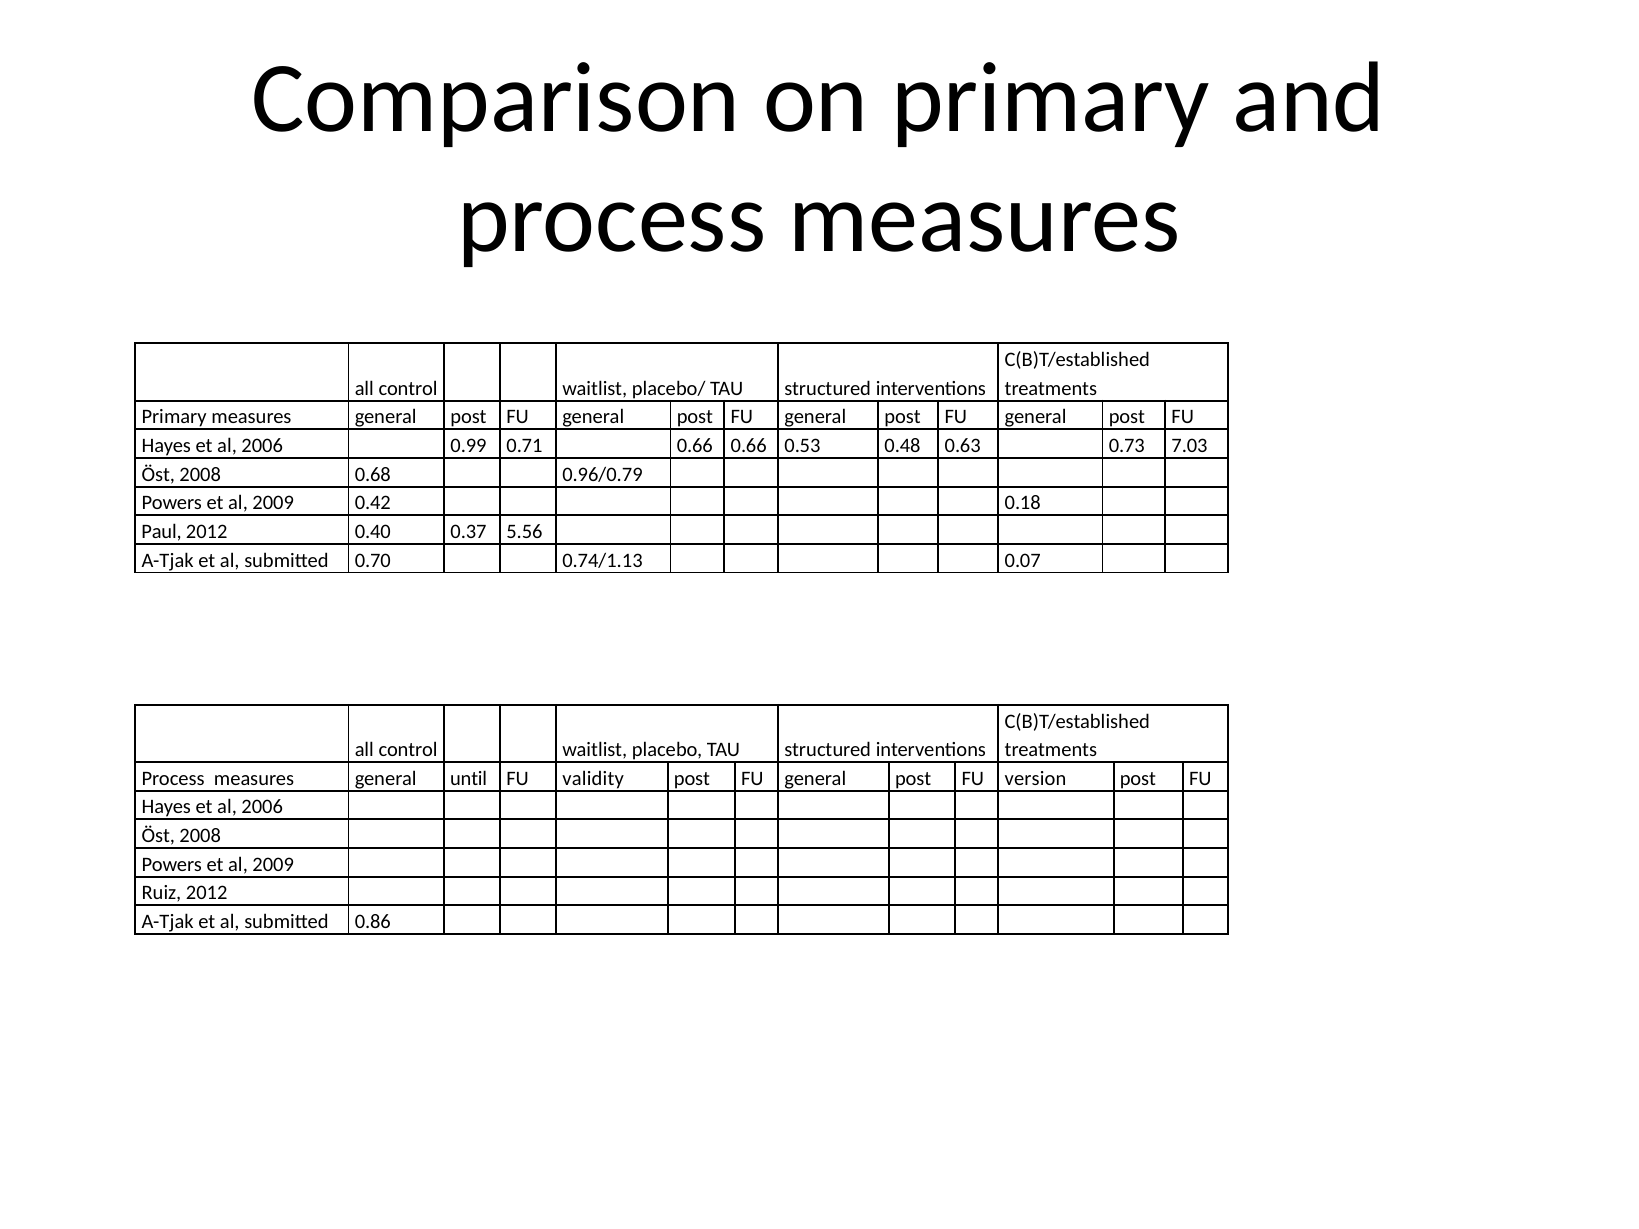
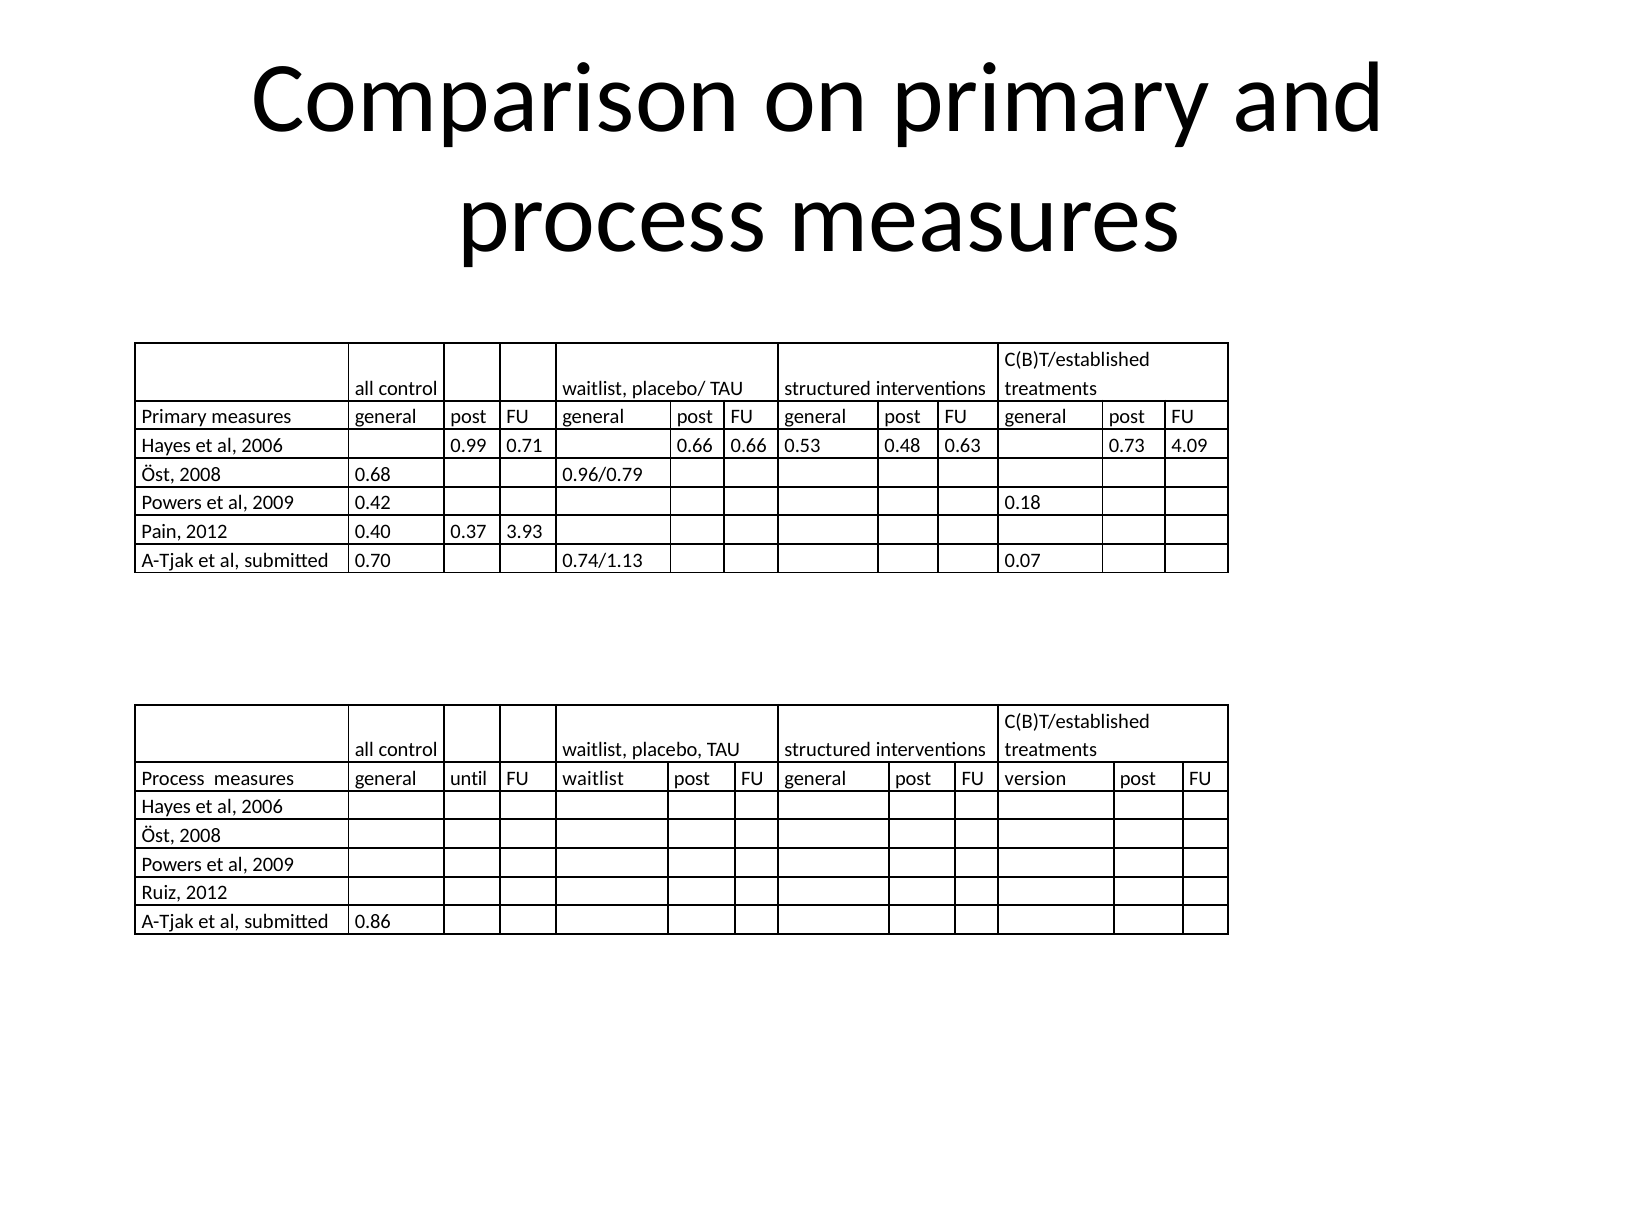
7.03: 7.03 -> 4.09
Paul: Paul -> Pain
5.56: 5.56 -> 3.93
FU validity: validity -> waitlist
